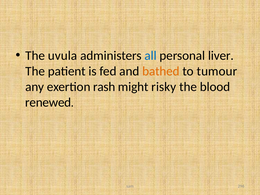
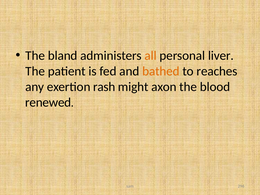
uvula: uvula -> bland
all colour: blue -> orange
tumour: tumour -> reaches
risky: risky -> axon
